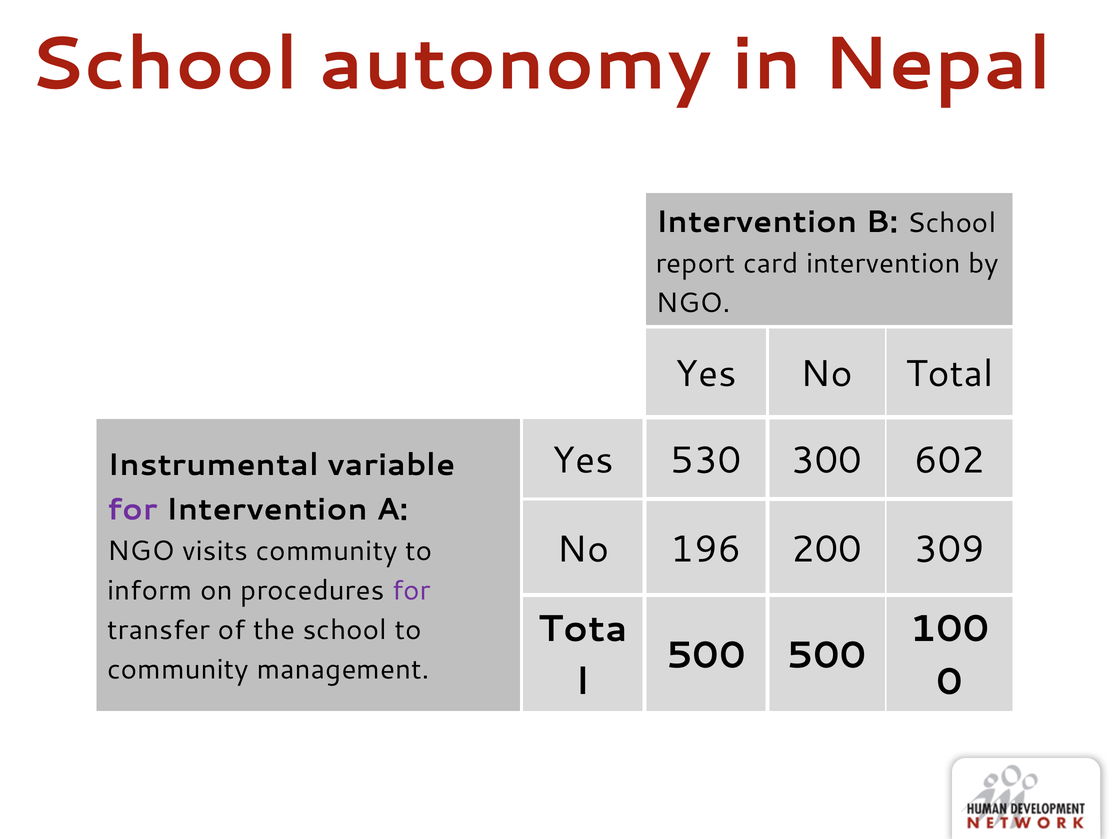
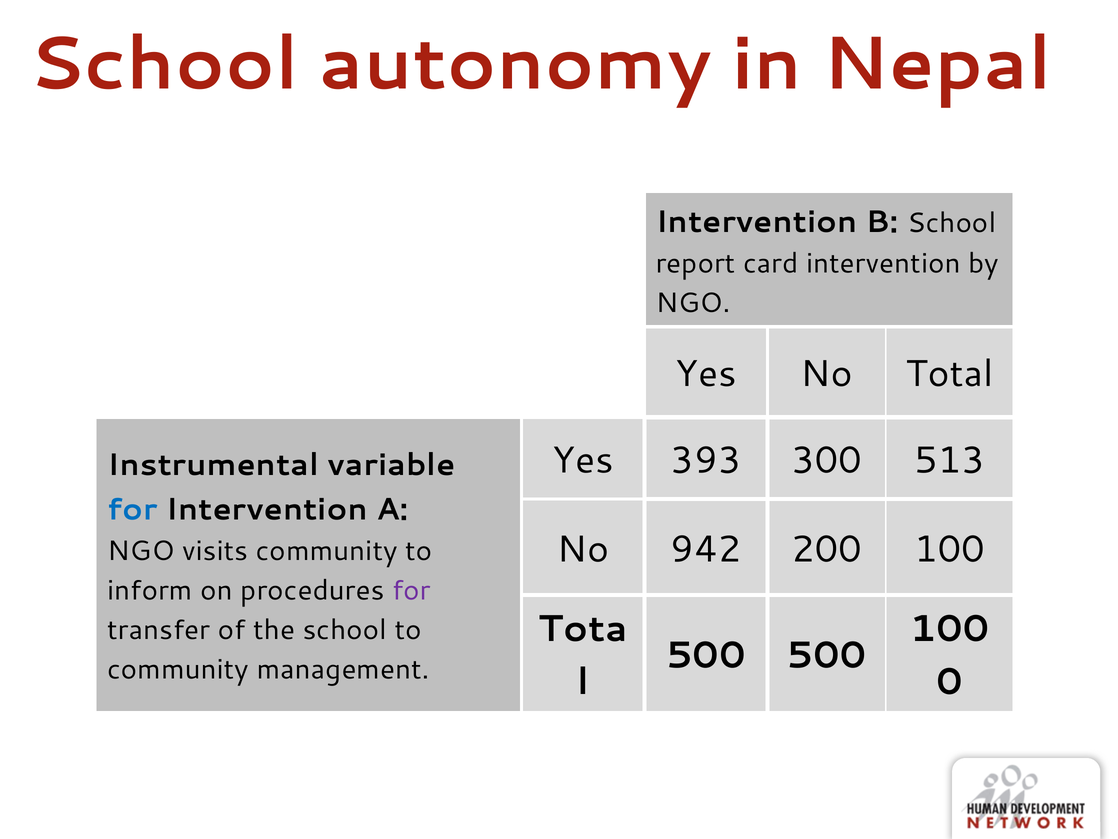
530: 530 -> 393
602: 602 -> 513
for at (132, 509) colour: purple -> blue
196: 196 -> 942
200 309: 309 -> 100
